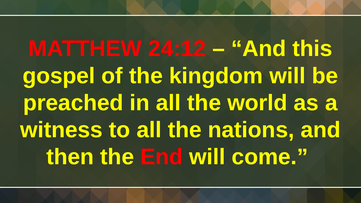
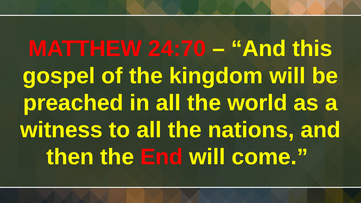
24:12: 24:12 -> 24:70
